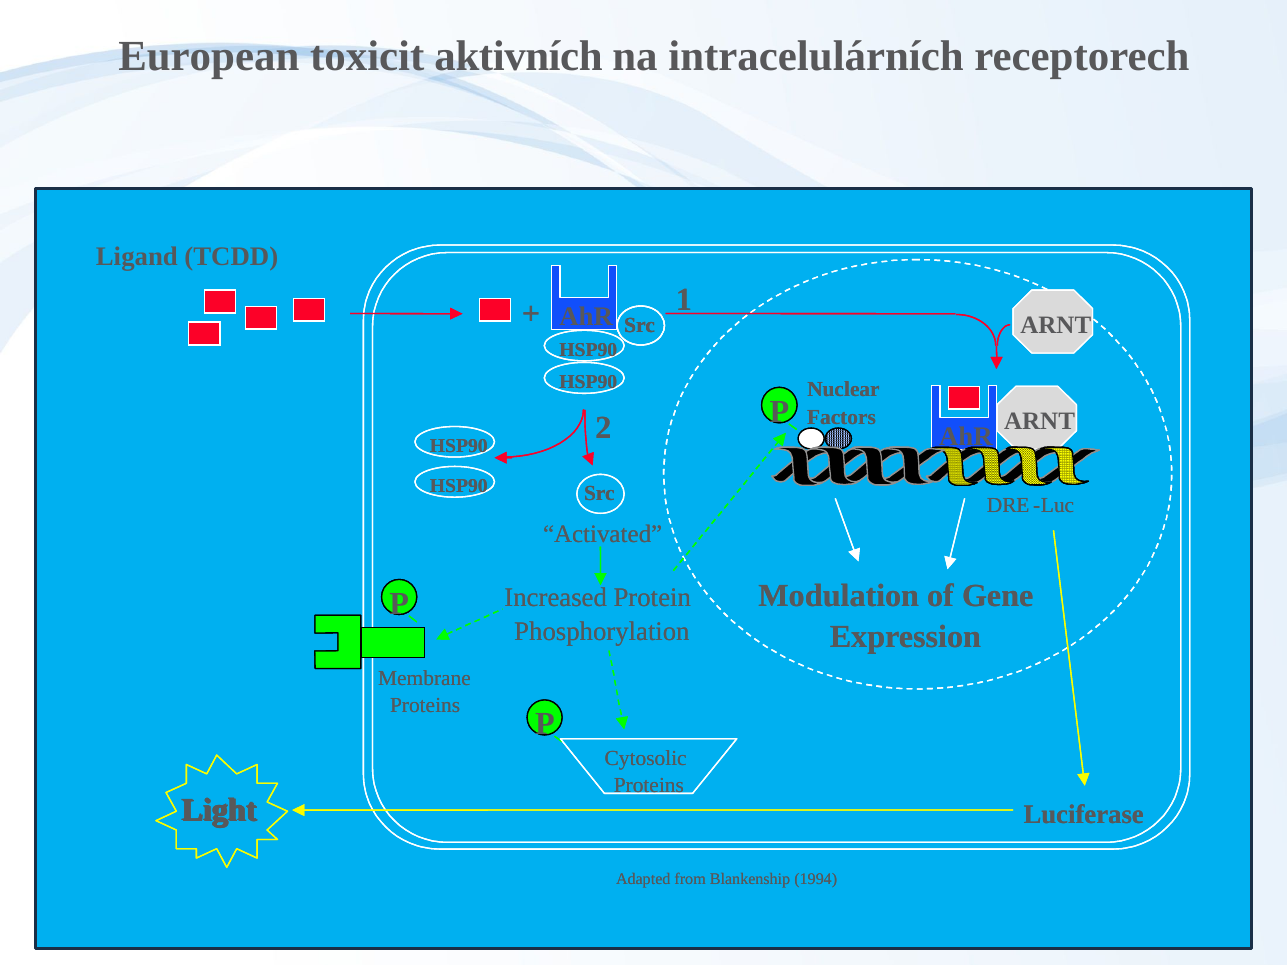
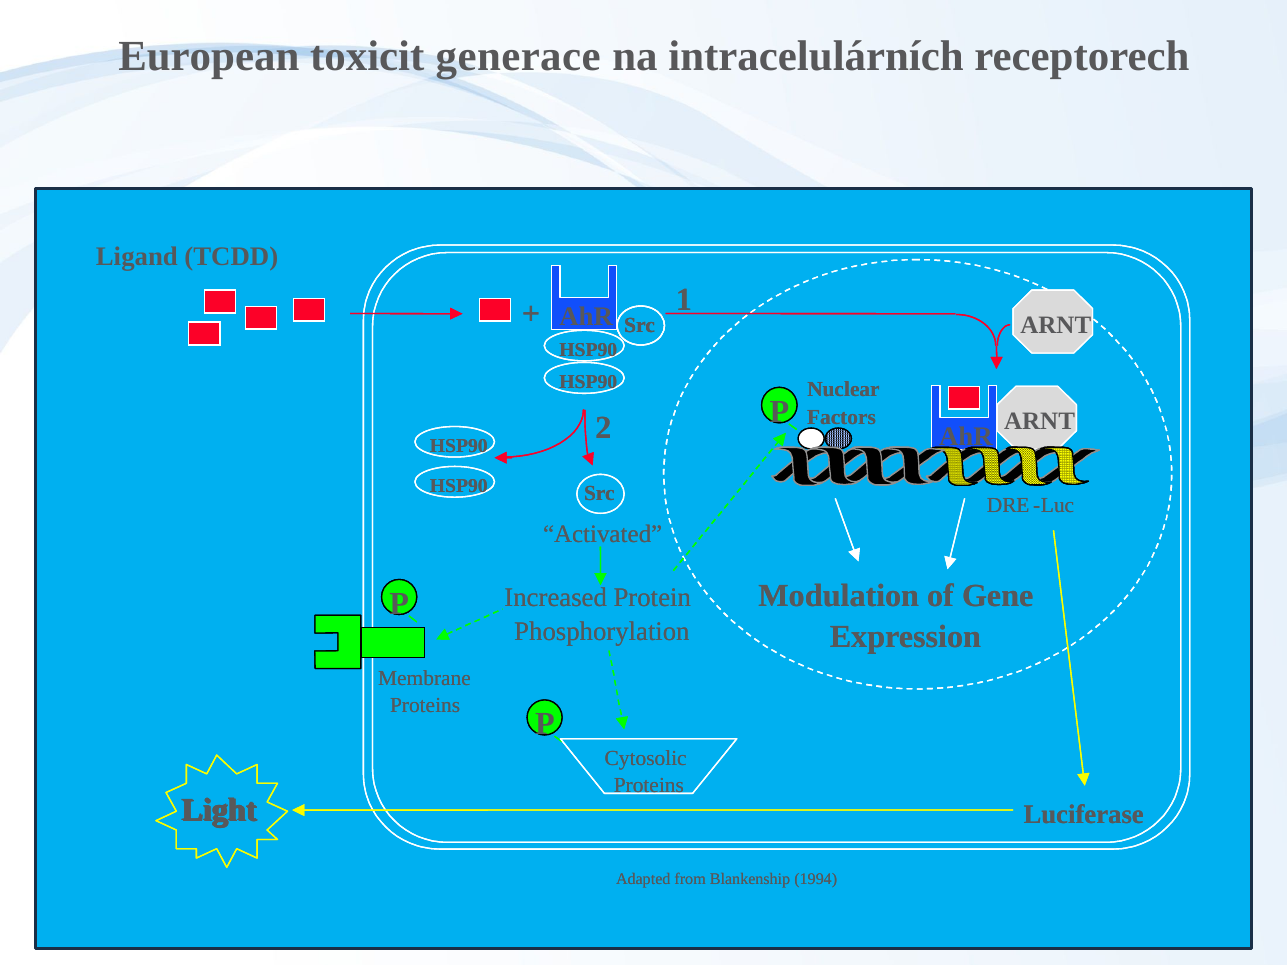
aktivních: aktivních -> generace
